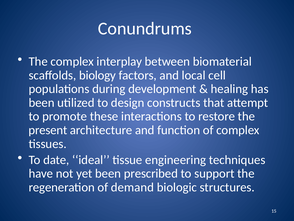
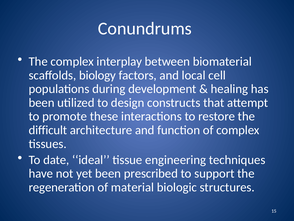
present: present -> difficult
demand: demand -> material
